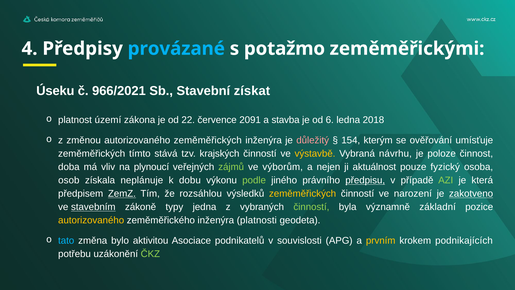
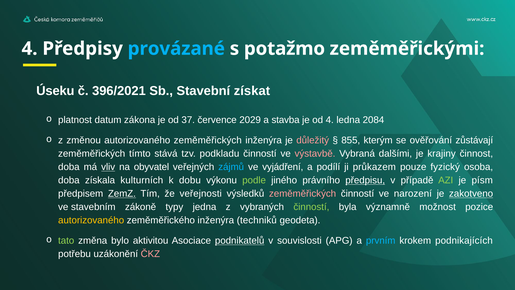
966/2021: 966/2021 -> 396/2021
území: území -> datum
22: 22 -> 37
2091: 2091 -> 2029
od 6: 6 -> 4
2018: 2018 -> 2084
154: 154 -> 855
umísťuje: umísťuje -> zůstávají
krajských: krajských -> podkladu
výstavbě colour: yellow -> pink
návrhu: návrhu -> dalšími
poloze: poloze -> krajiny
vliv underline: none -> present
plynoucí: plynoucí -> obyvatel
zájmů colour: light green -> light blue
výborům: výborům -> vyjádření
nejen: nejen -> podílí
aktuálnost: aktuálnost -> průkazem
osob at (69, 180): osob -> doba
neplánuje: neplánuje -> kulturních
která: která -> písm
rozsáhlou: rozsáhlou -> veřejnosti
zeměměřických at (303, 193) colour: yellow -> pink
stavebním underline: present -> none
základní: základní -> možnost
platnosti: platnosti -> techniků
tato colour: light blue -> light green
podnikatelů underline: none -> present
prvním colour: yellow -> light blue
ČKZ colour: light green -> pink
